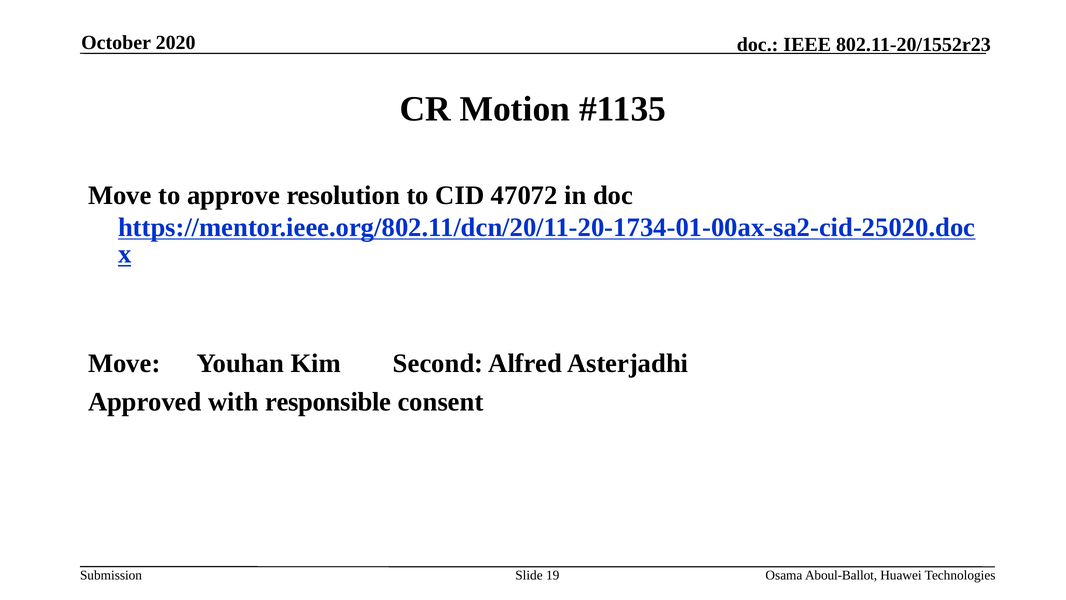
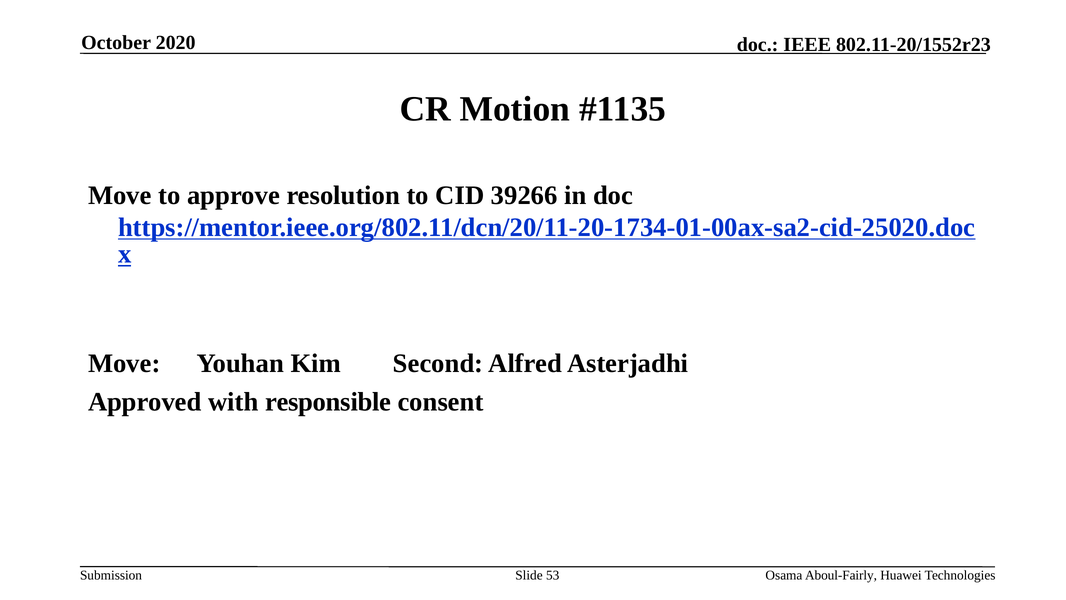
47072: 47072 -> 39266
19: 19 -> 53
Aboul-Ballot: Aboul-Ballot -> Aboul-Fairly
